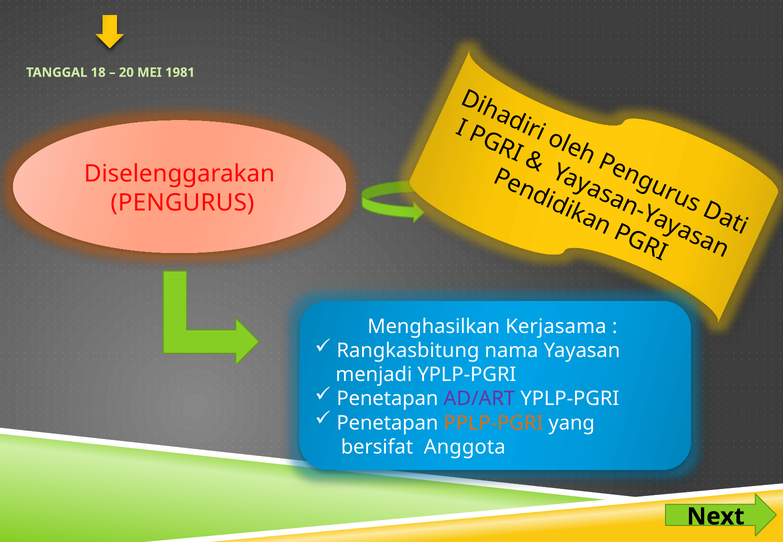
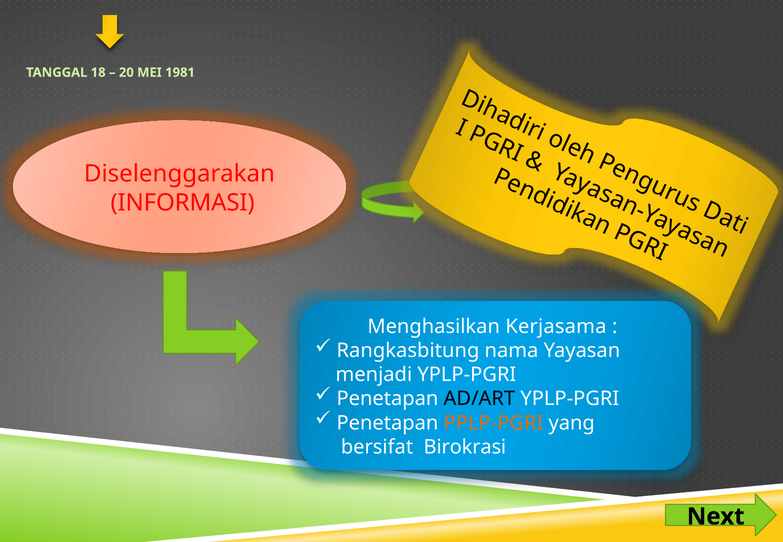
PENGURUS: PENGURUS -> INFORMASI
AD/ART colour: purple -> black
Anggota: Anggota -> Birokrasi
